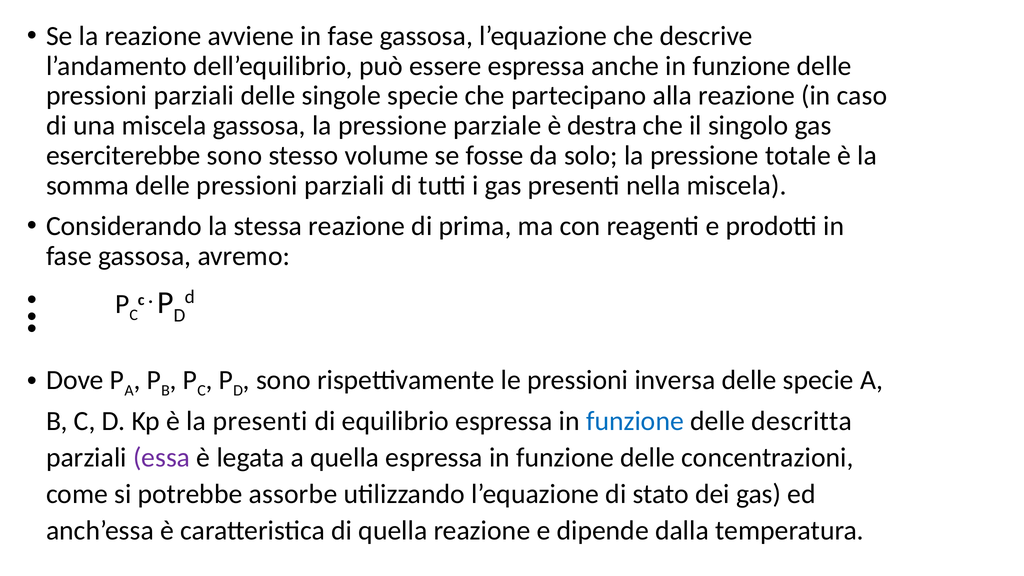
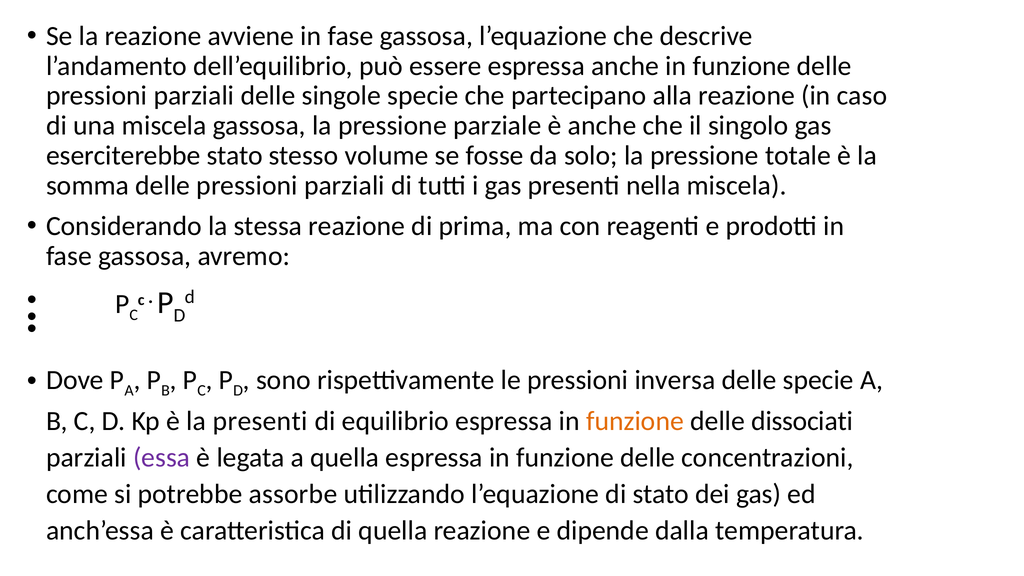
è destra: destra -> anche
eserciterebbe sono: sono -> stato
funzione at (635, 421) colour: blue -> orange
descritta: descritta -> dissociati
